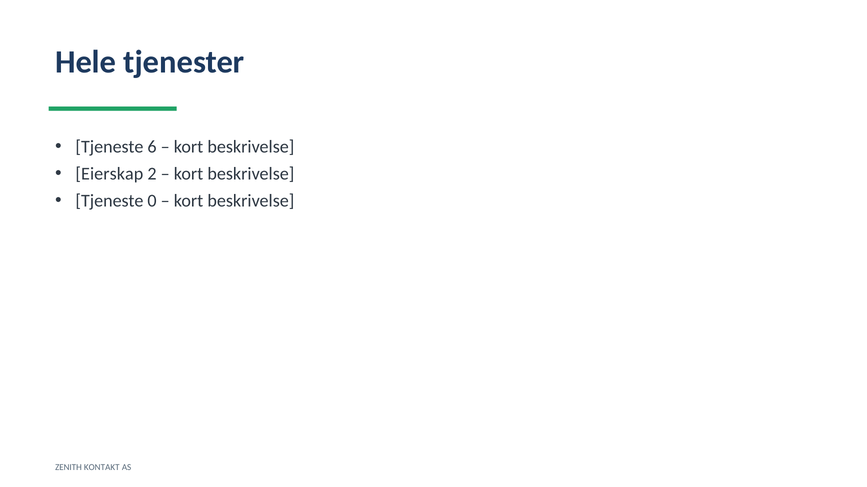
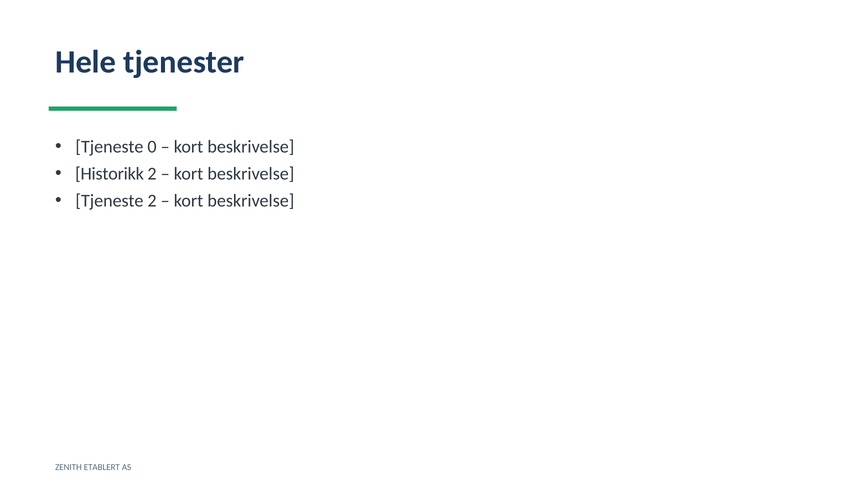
6: 6 -> 0
Eierskap: Eierskap -> Historikk
Tjeneste 0: 0 -> 2
KONTAKT: KONTAKT -> ETABLERT
